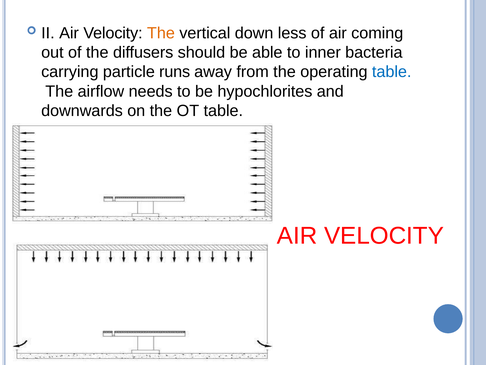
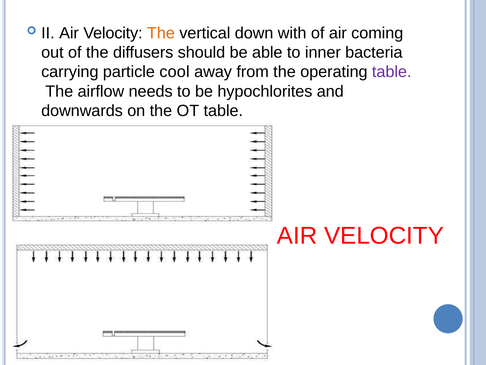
less: less -> with
runs: runs -> cool
table at (392, 72) colour: blue -> purple
